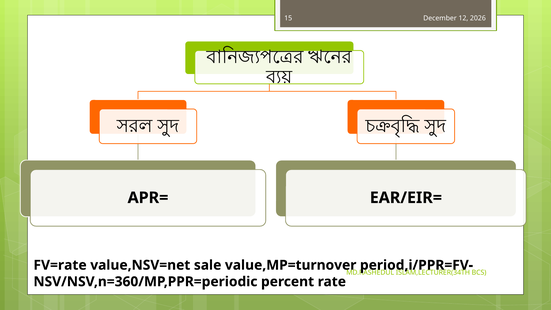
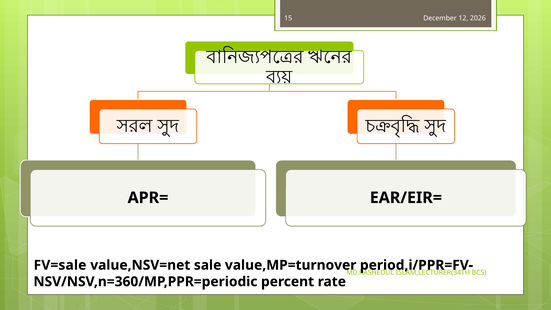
FV=rate: FV=rate -> FV=sale
